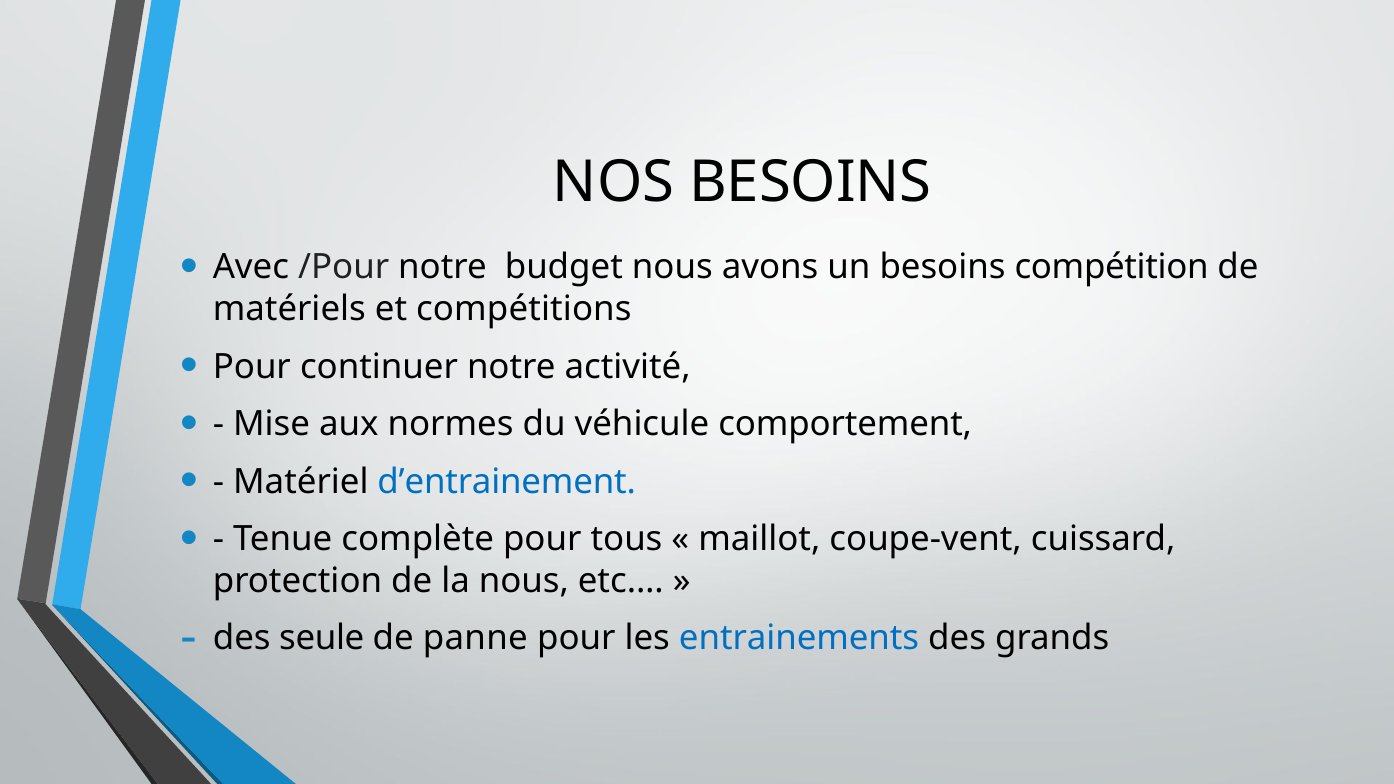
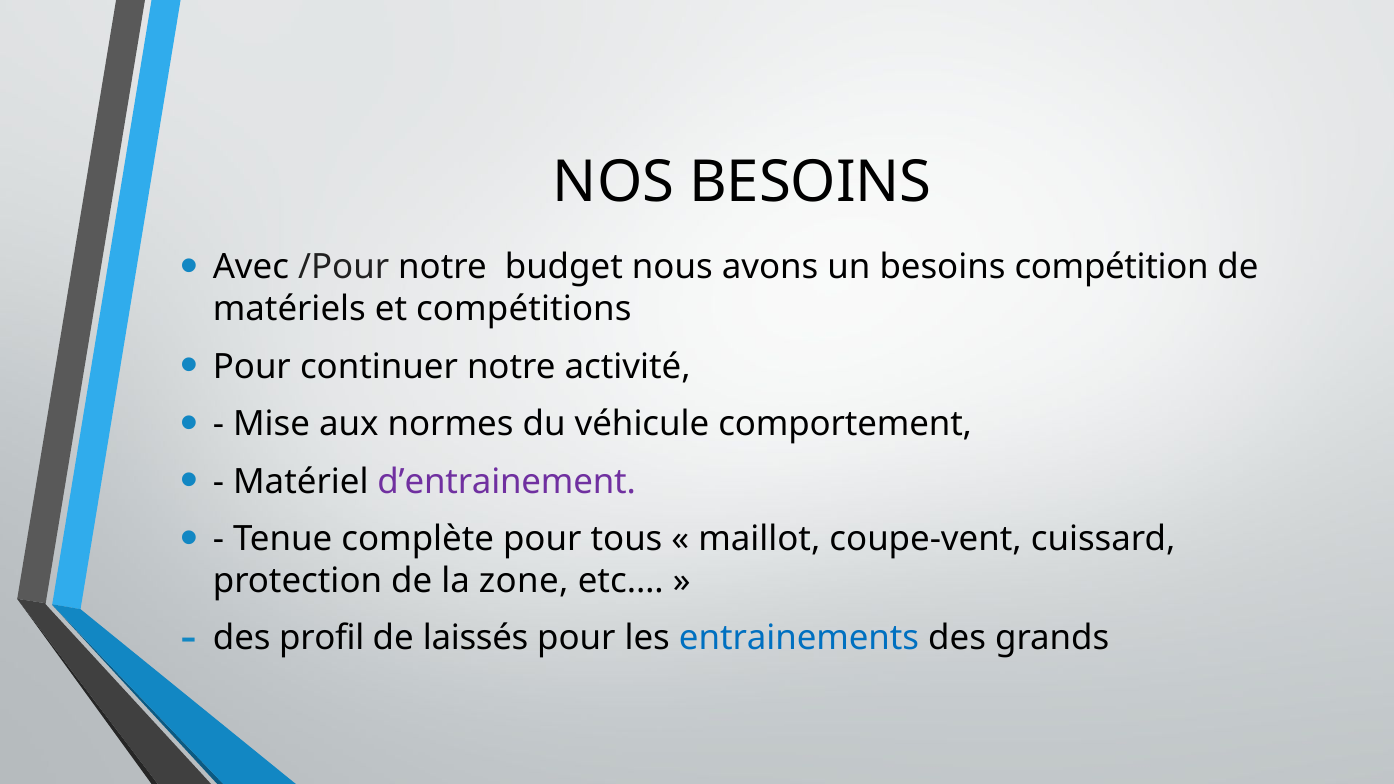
d’entrainement colour: blue -> purple
la nous: nous -> zone
seule: seule -> profil
panne: panne -> laissés
